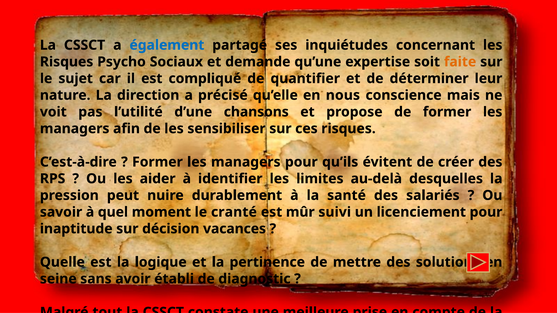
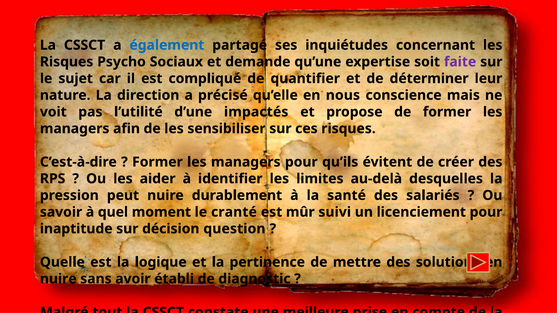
faite colour: orange -> purple
chansons: chansons -> impactés
vacances: vacances -> question
seine at (58, 279): seine -> nuire
